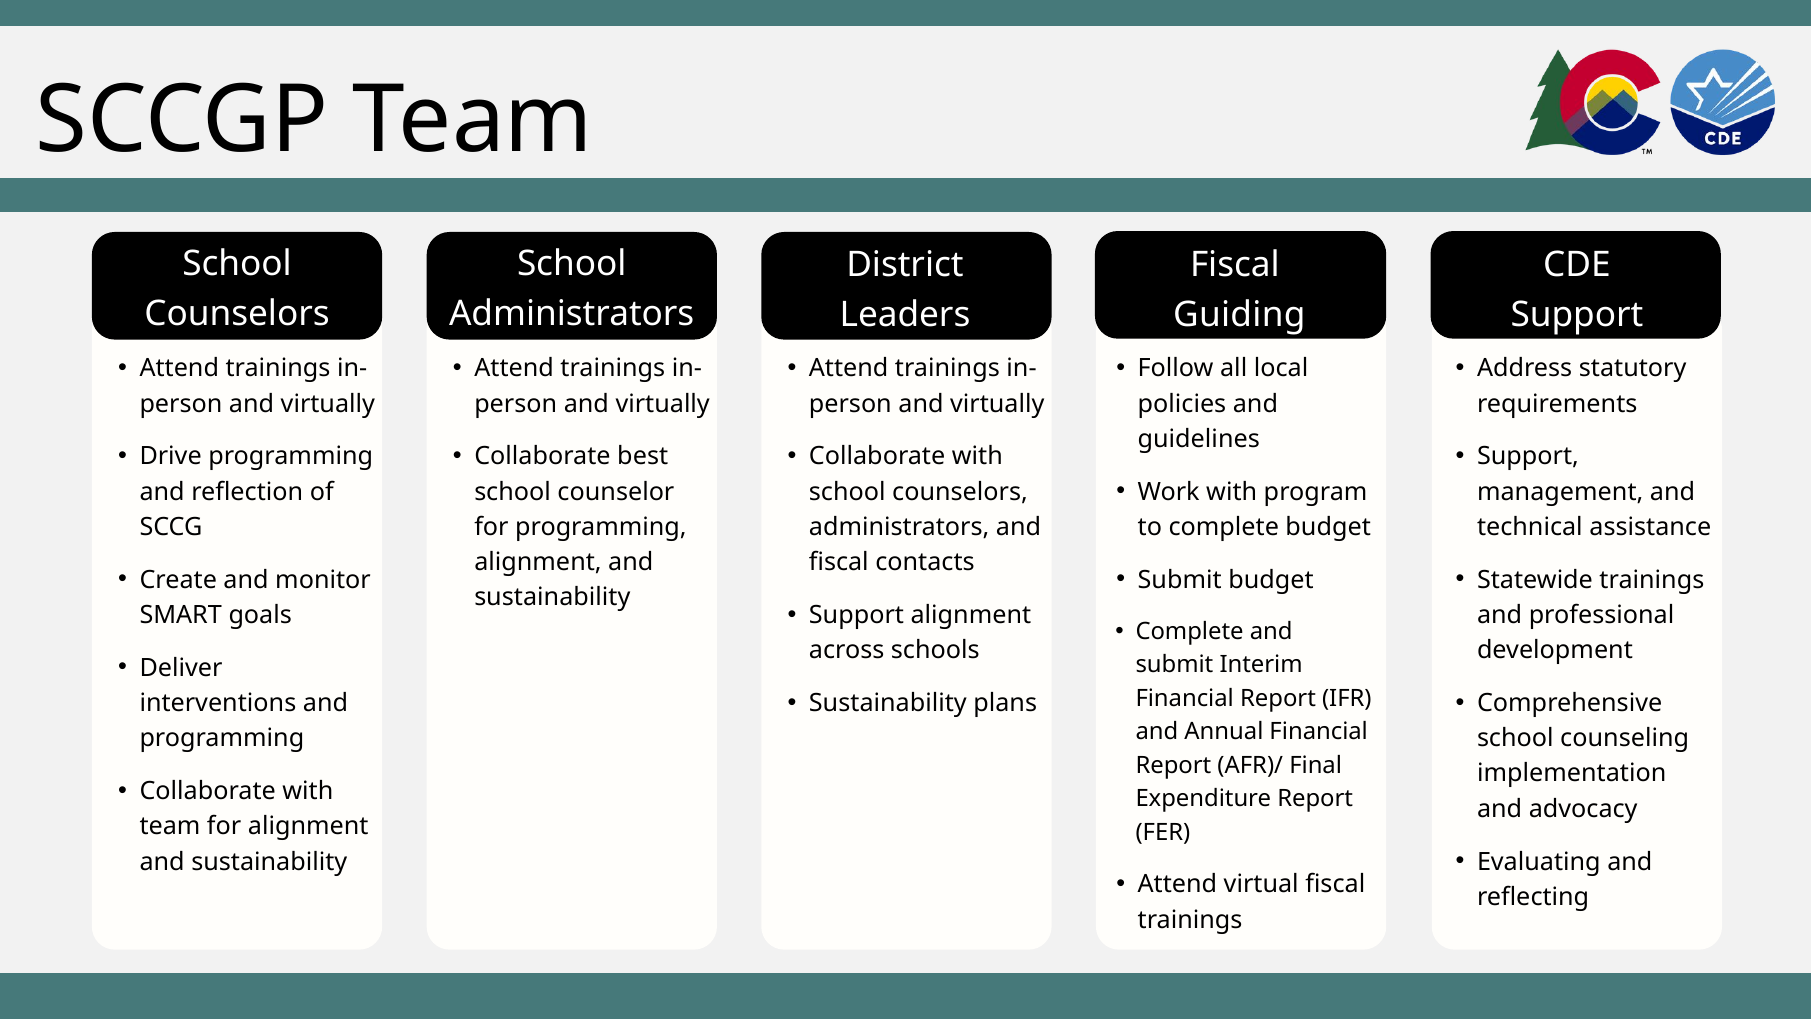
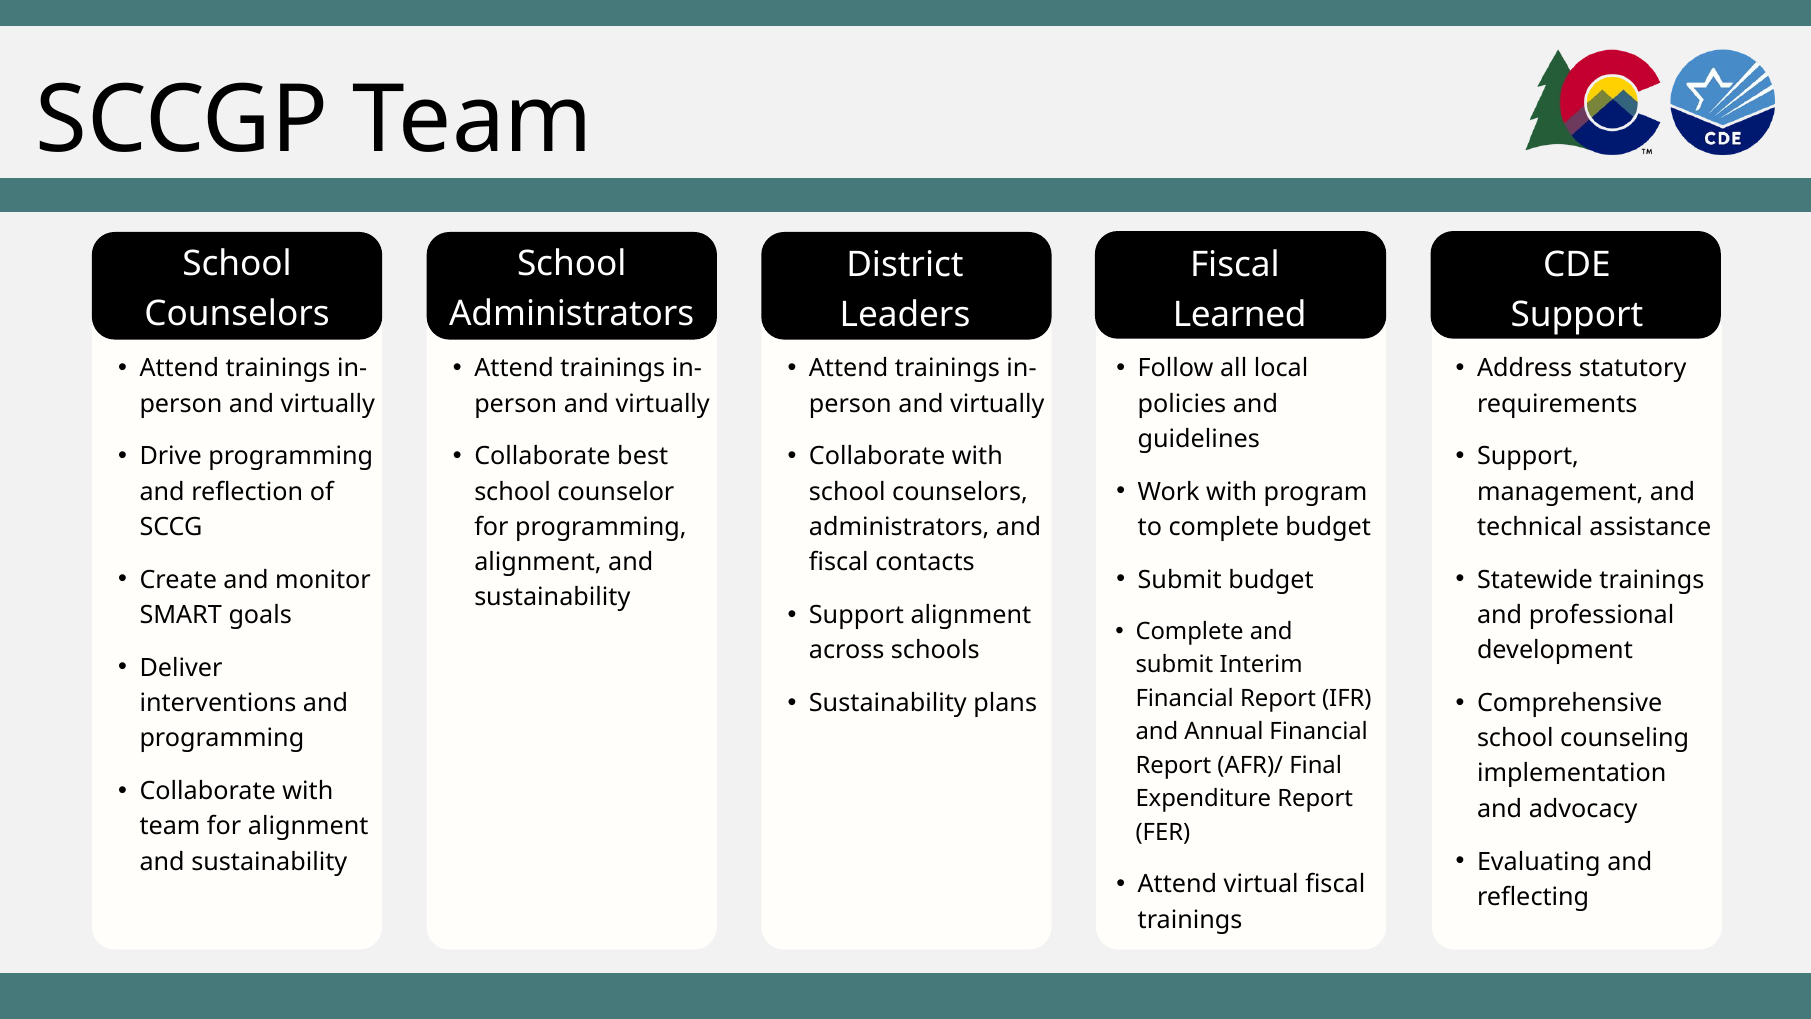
Guiding: Guiding -> Learned
